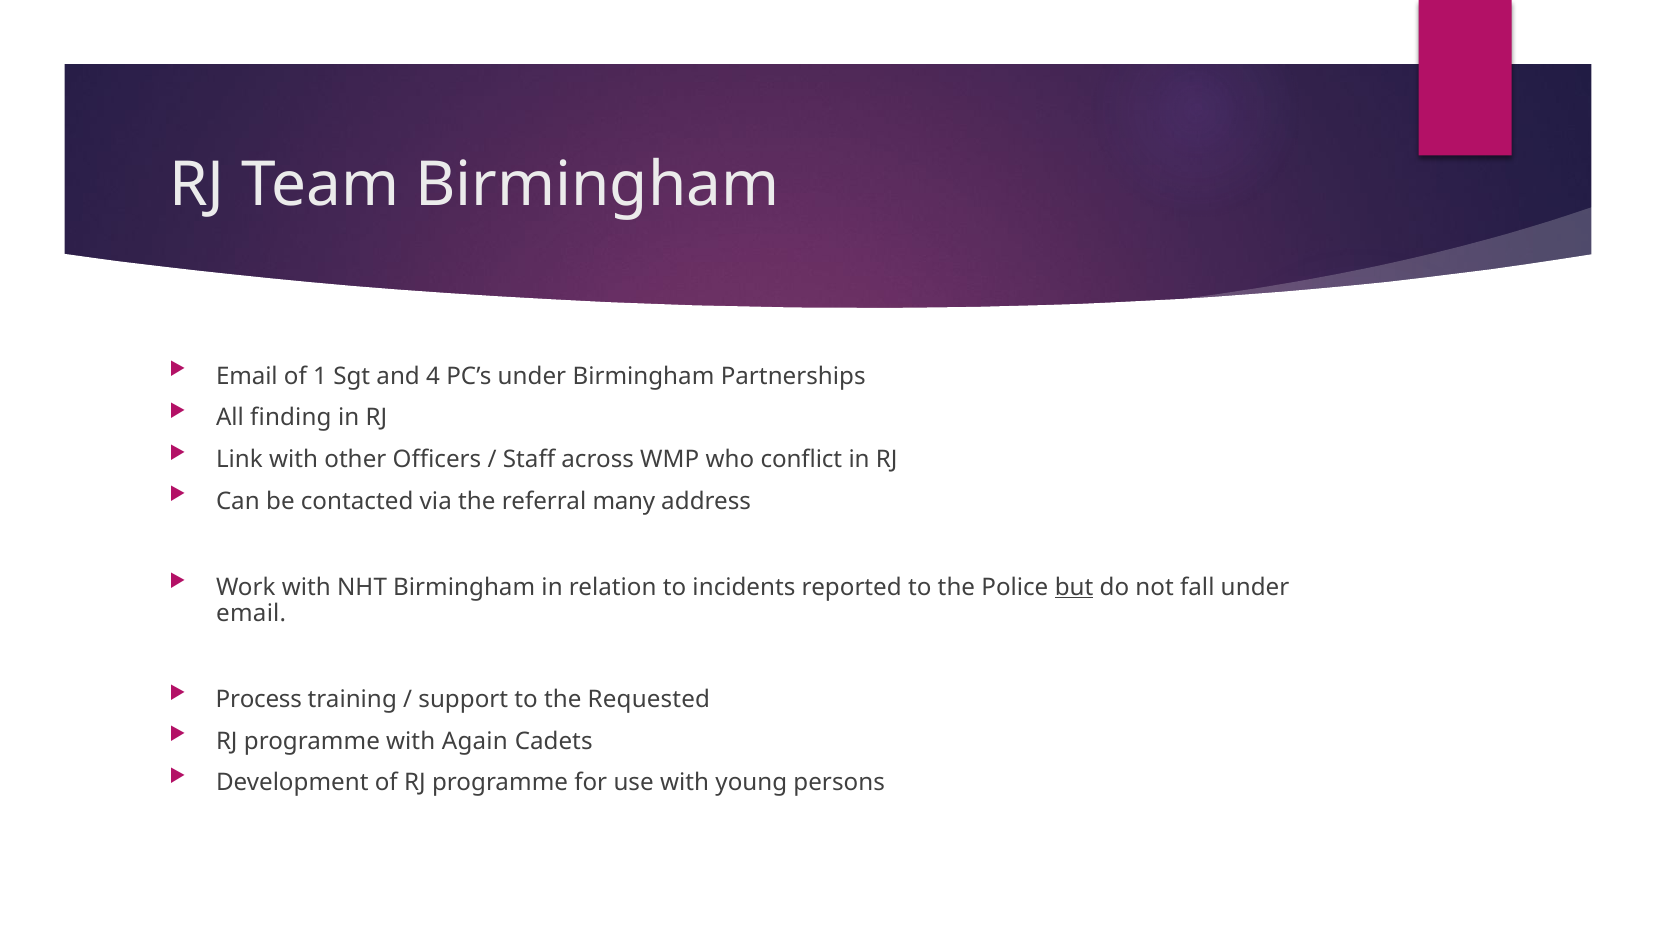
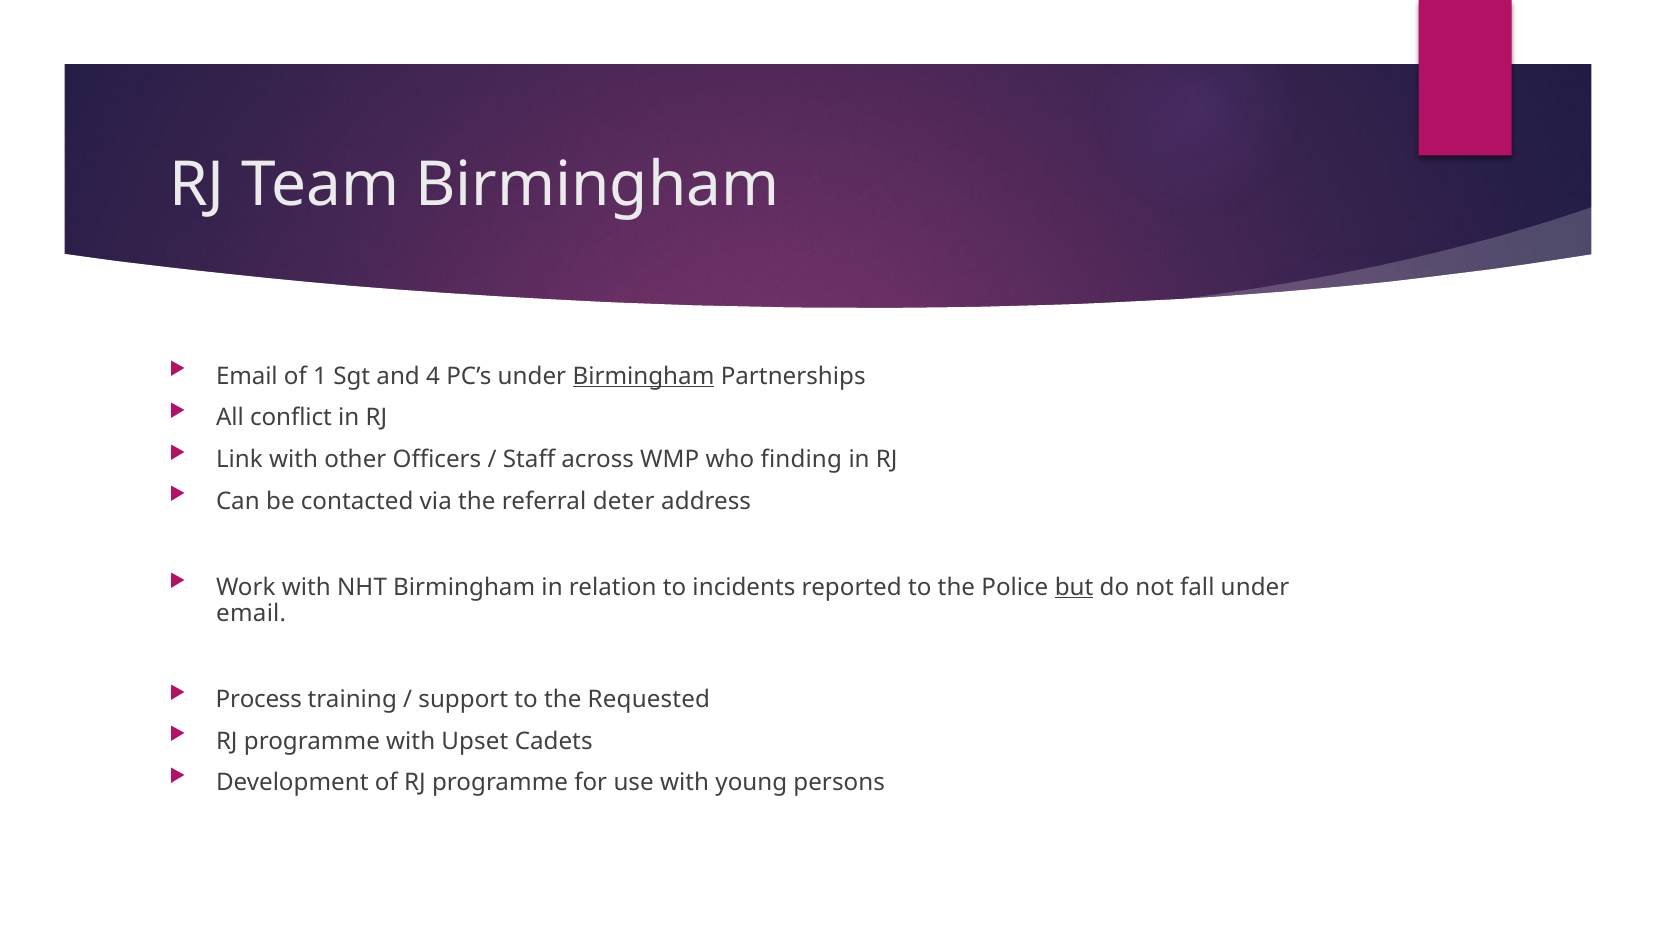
Birmingham at (643, 376) underline: none -> present
finding: finding -> conflict
conflict: conflict -> finding
many: many -> deter
Again: Again -> Upset
